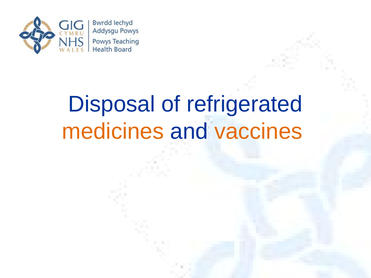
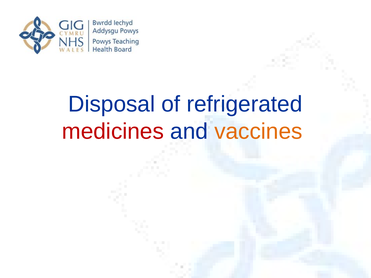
medicines colour: orange -> red
